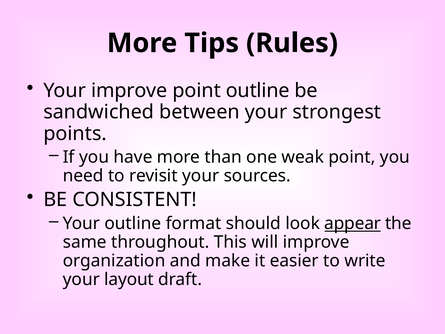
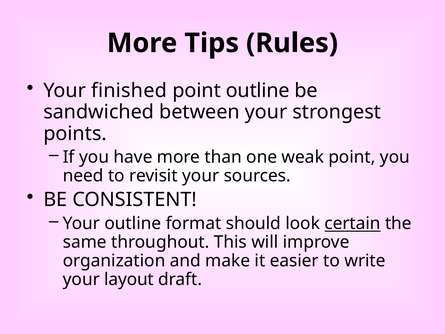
Your improve: improve -> finished
appear: appear -> certain
